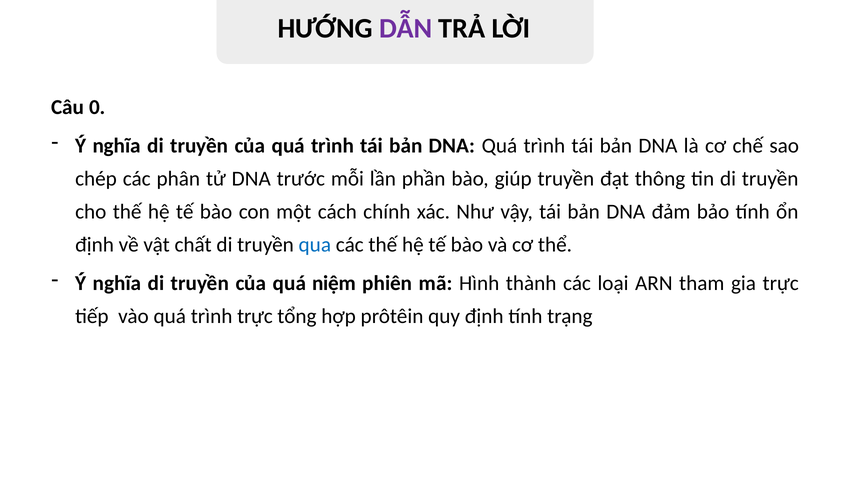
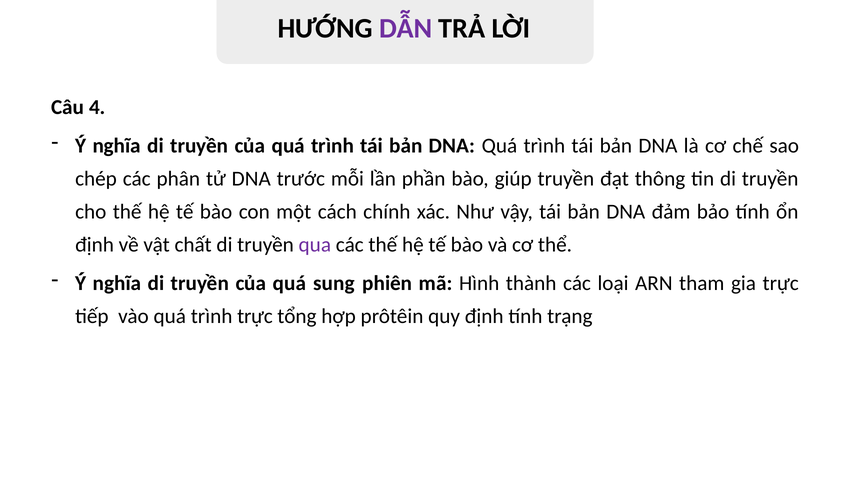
0: 0 -> 4
qua colour: blue -> purple
niệm: niệm -> sung
